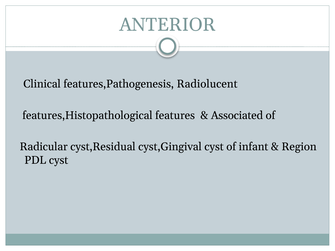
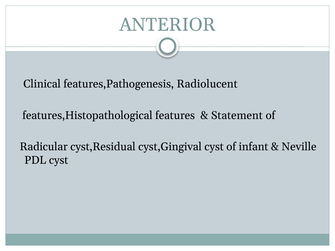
Associated: Associated -> Statement
Region: Region -> Neville
